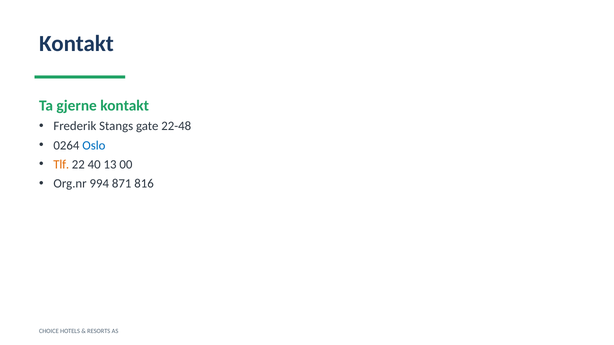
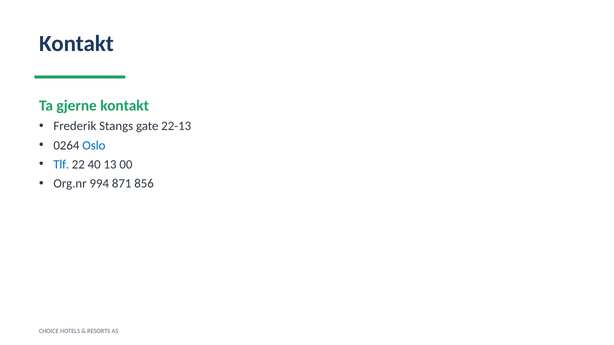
22-48: 22-48 -> 22-13
Tlf colour: orange -> blue
816: 816 -> 856
